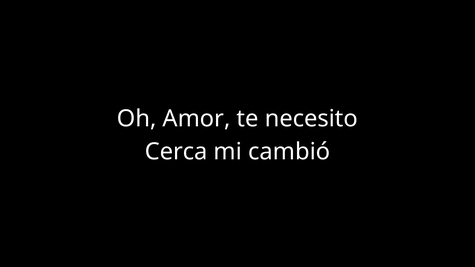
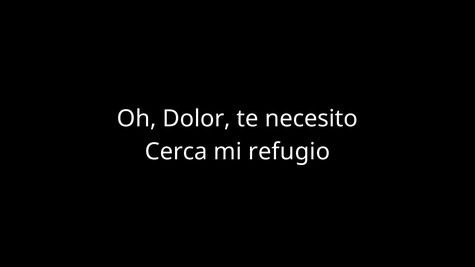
Amor: Amor -> Dolor
cambió: cambió -> refugio
